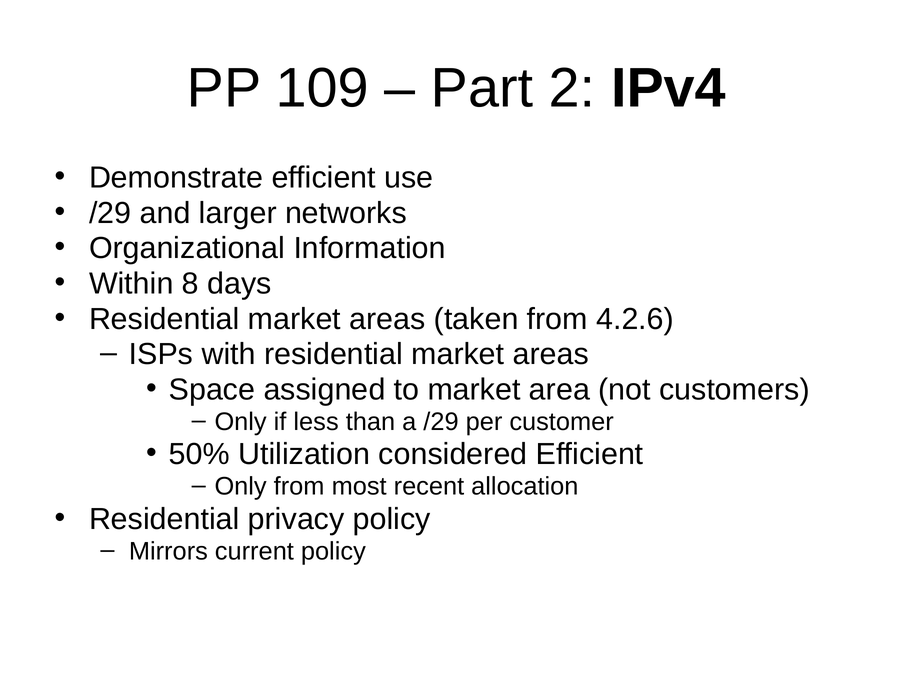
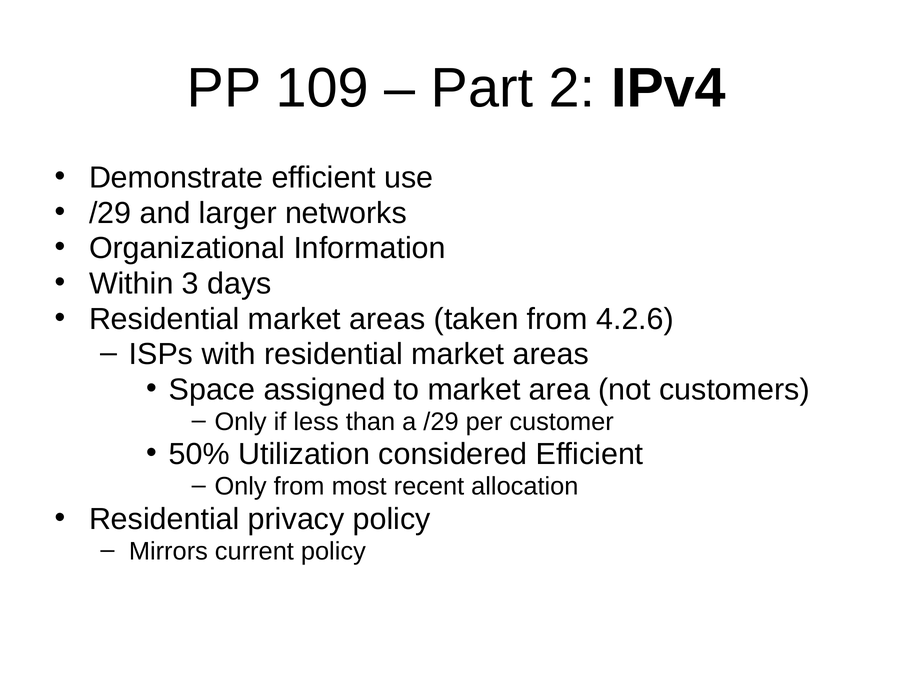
8: 8 -> 3
